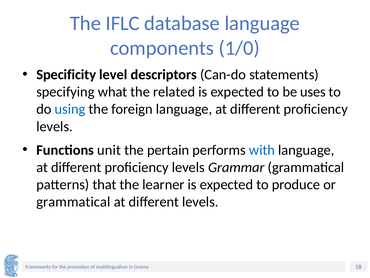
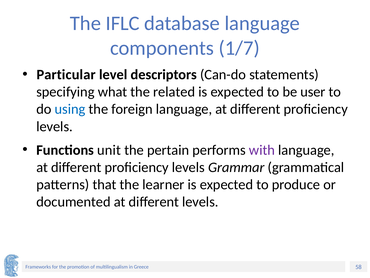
1/0: 1/0 -> 1/7
Specificity: Specificity -> Particular
uses: uses -> user
with colour: blue -> purple
grammatical at (73, 202): grammatical -> documented
